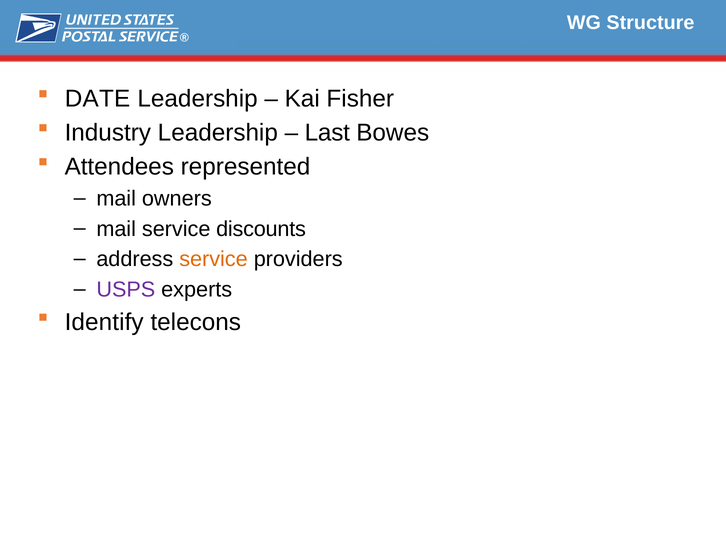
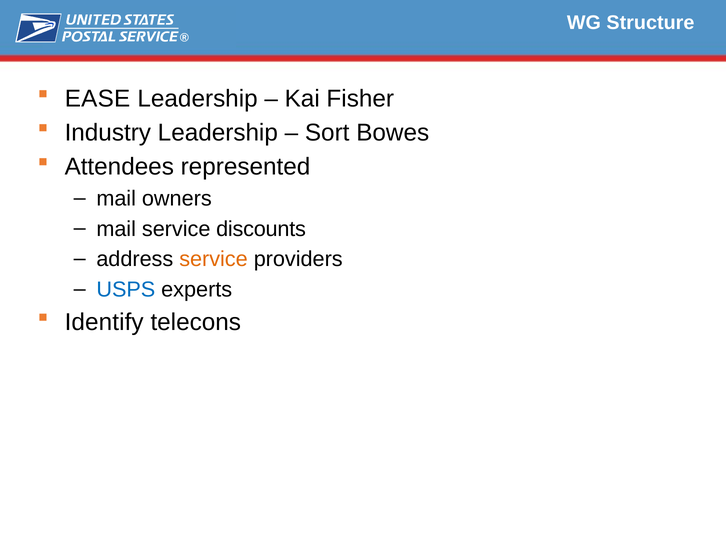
DATE: DATE -> EASE
Last: Last -> Sort
USPS colour: purple -> blue
